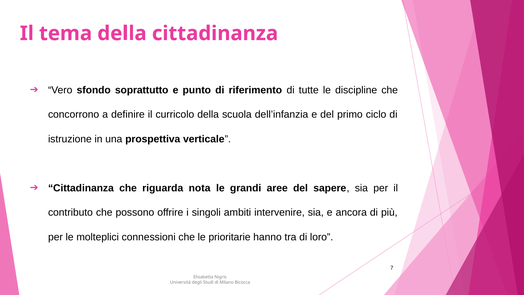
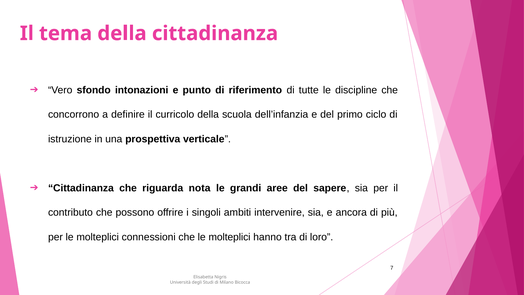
soprattutto: soprattutto -> intonazioni
che le prioritarie: prioritarie -> molteplici
